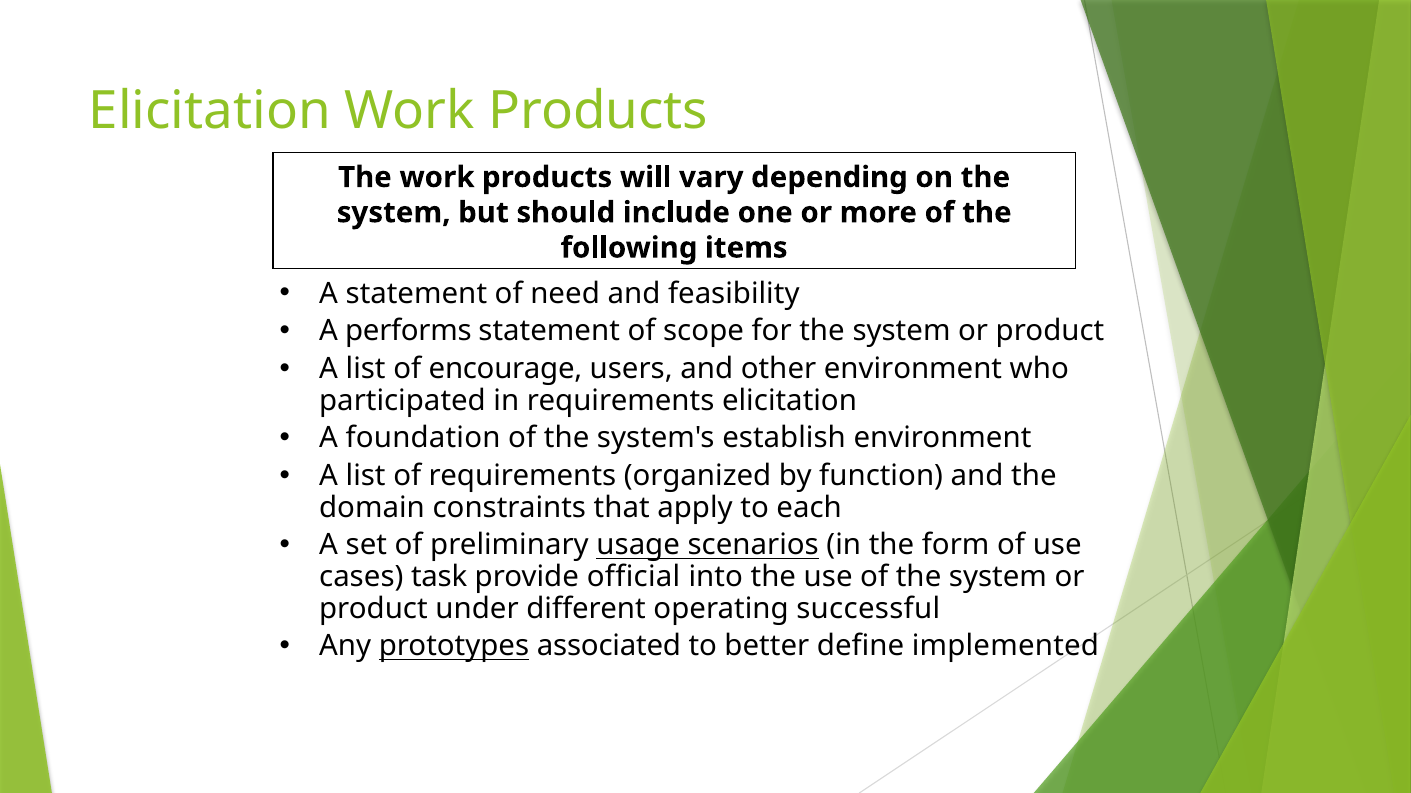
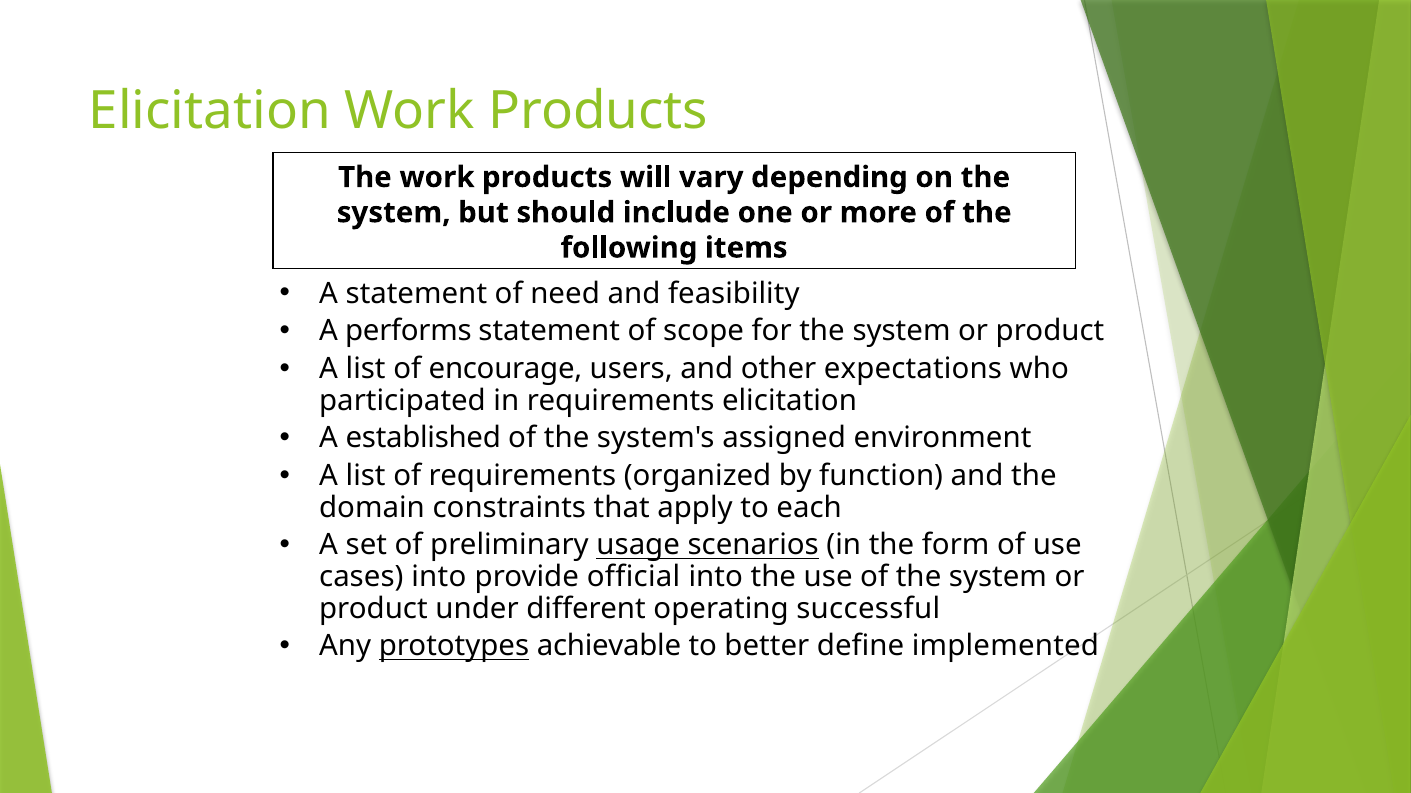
other environment: environment -> expectations
foundation: foundation -> established
establish: establish -> assigned
cases task: task -> into
associated: associated -> achievable
